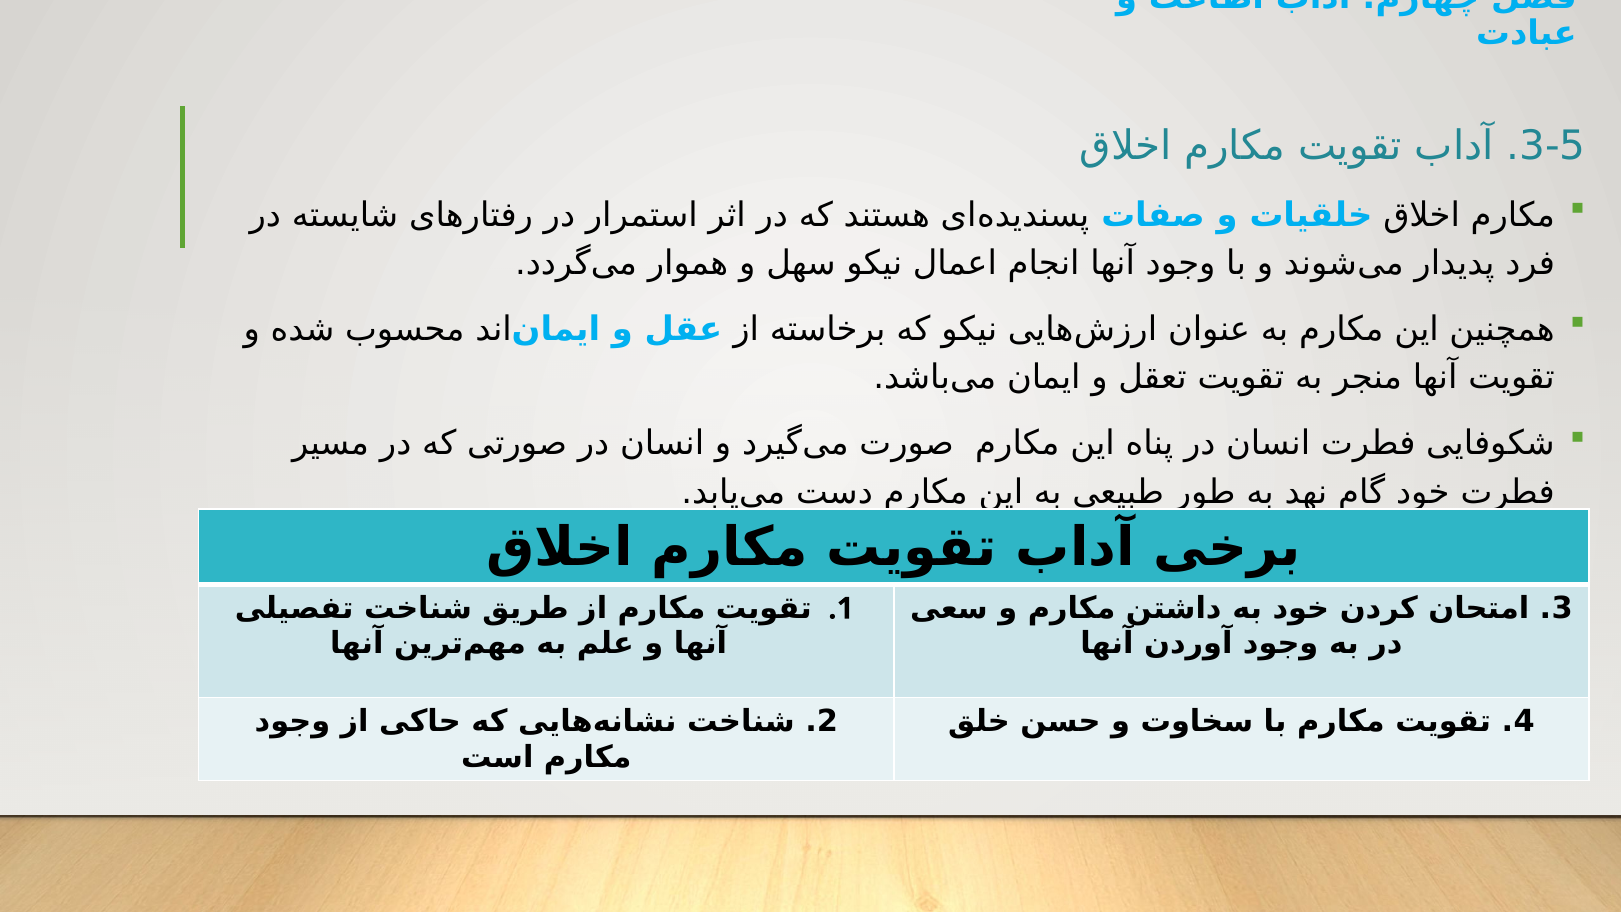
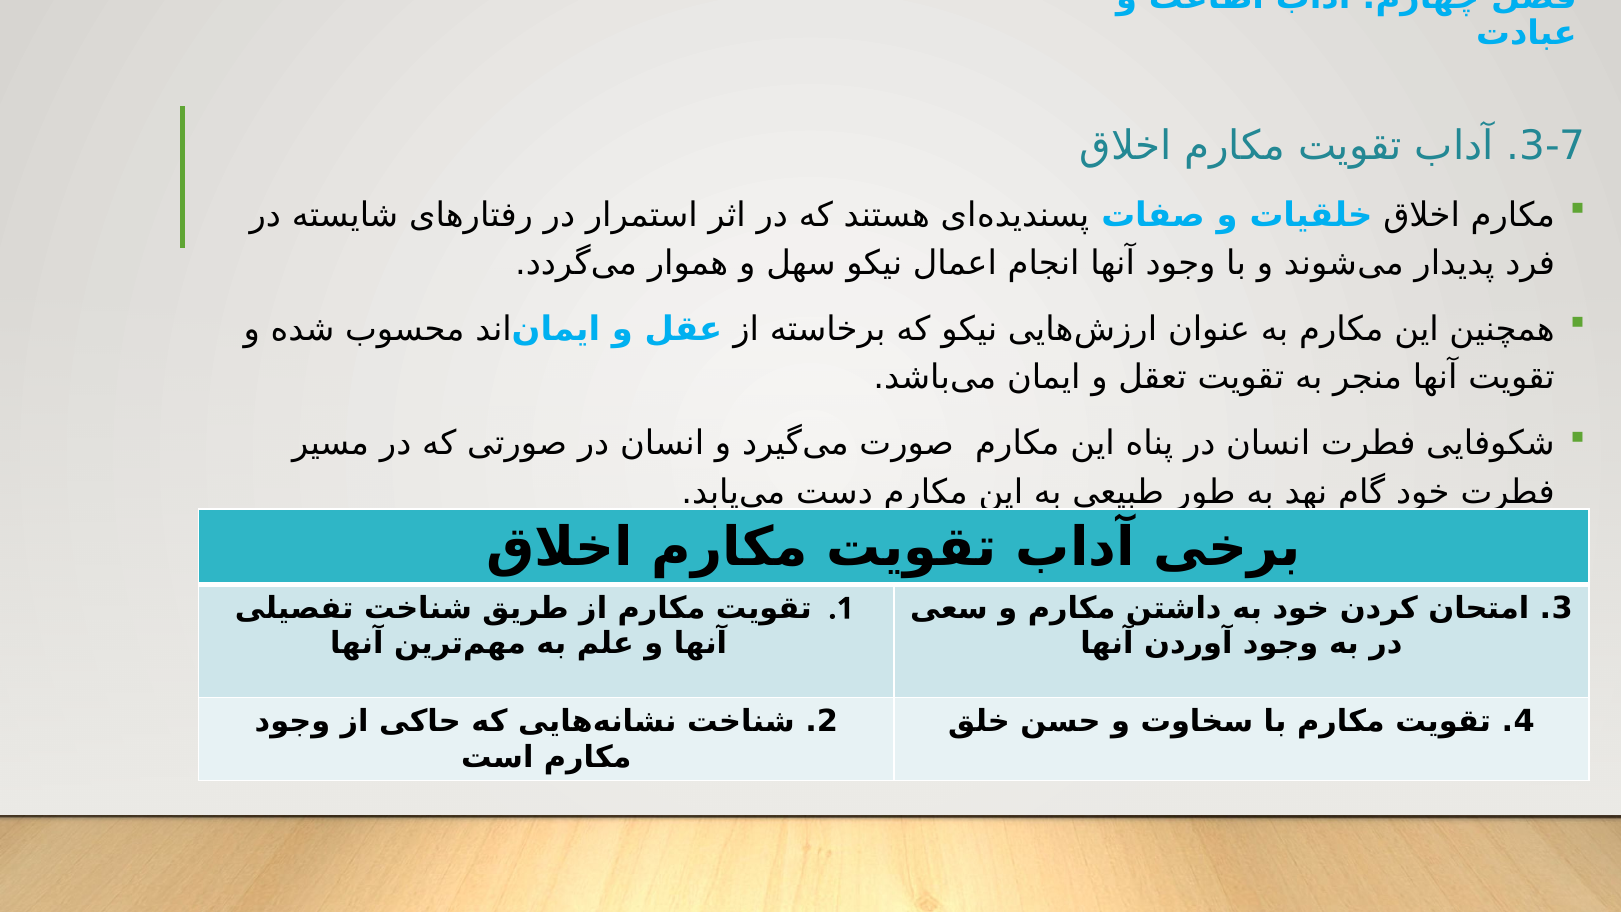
3-5: 3-5 -> 3-7
